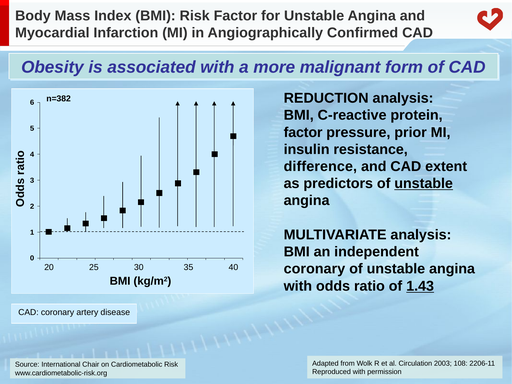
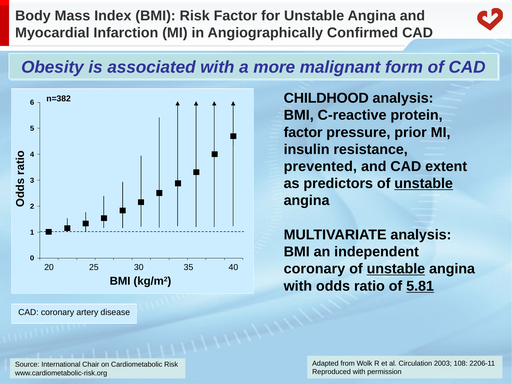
REDUCTION: REDUCTION -> CHILDHOOD
difference: difference -> prevented
unstable at (396, 269) underline: none -> present
1.43: 1.43 -> 5.81
